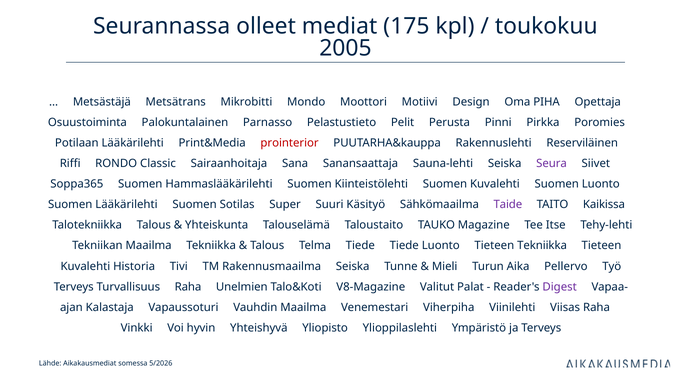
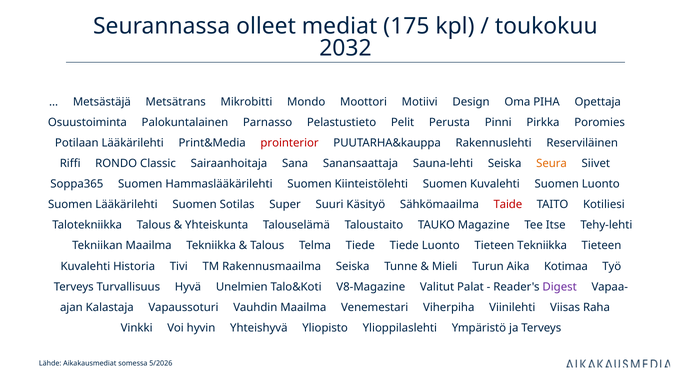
2005: 2005 -> 2032
Seura colour: purple -> orange
Taide colour: purple -> red
Kaikissa: Kaikissa -> Kotiliesi
Pellervo: Pellervo -> Kotimaa
Turvallisuus Raha: Raha -> Hyvä
